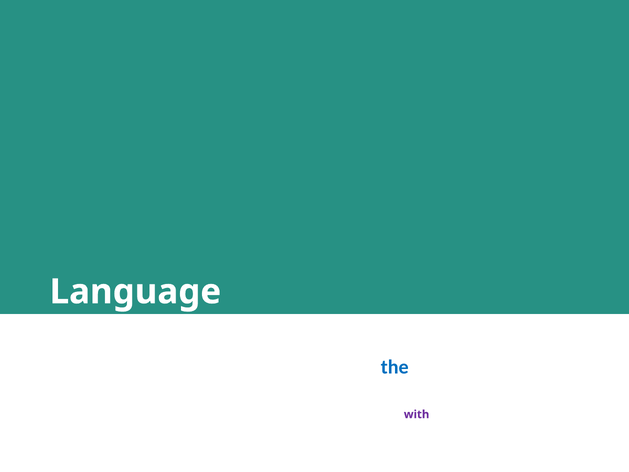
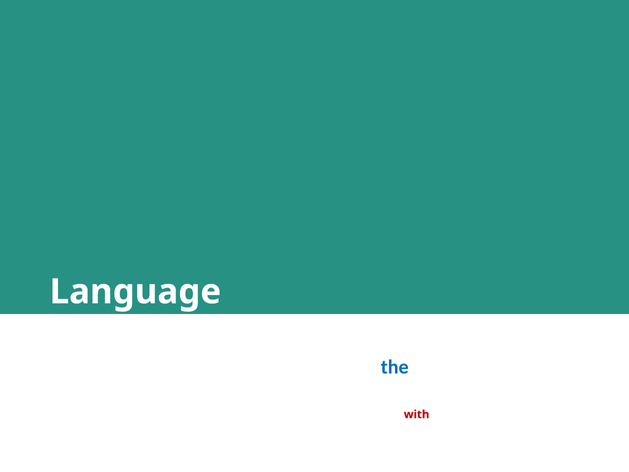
with at (417, 414) colour: purple -> red
